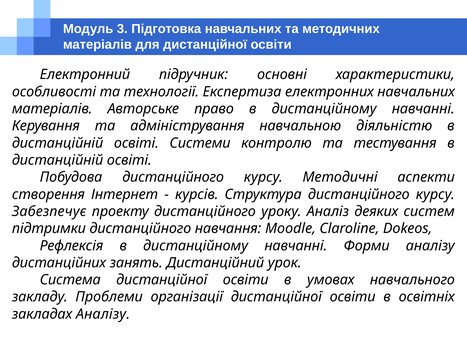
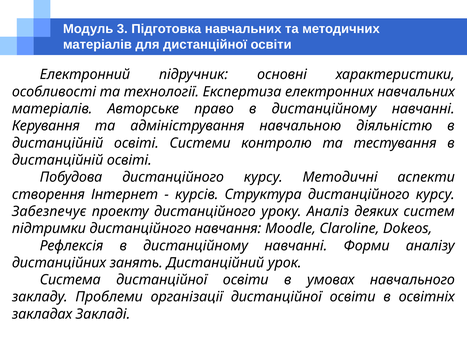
закладах Аналізу: Аналізу -> Закладі
